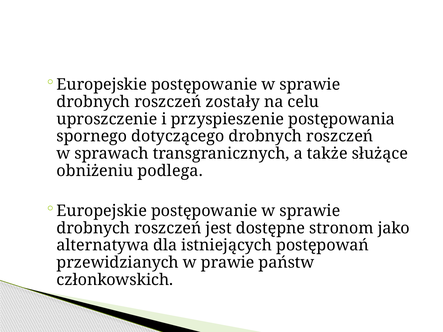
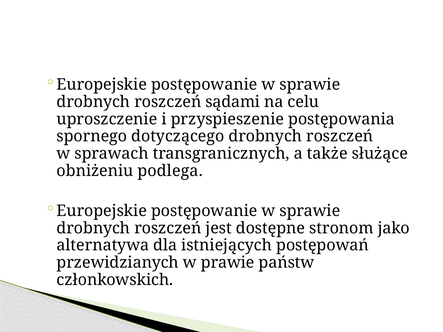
zostały: zostały -> sądami
